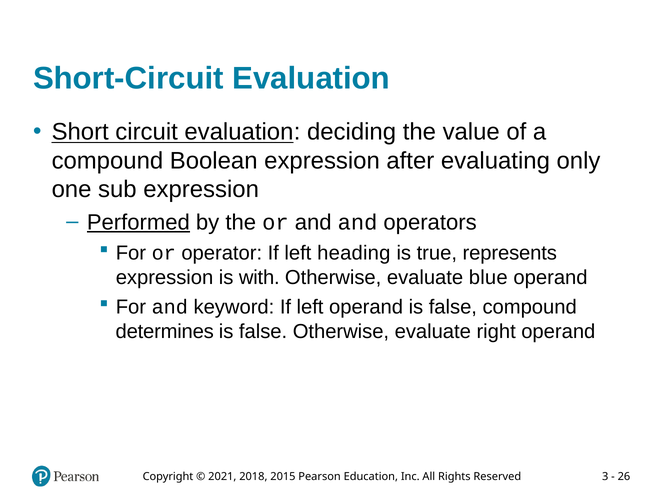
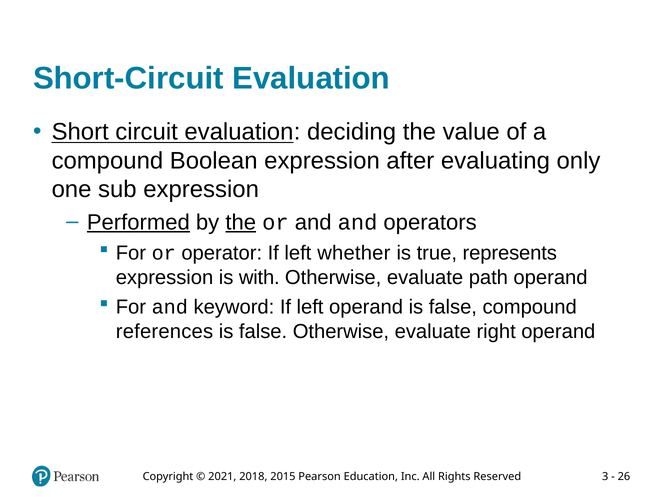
the at (241, 222) underline: none -> present
heading: heading -> whether
blue: blue -> path
determines: determines -> references
